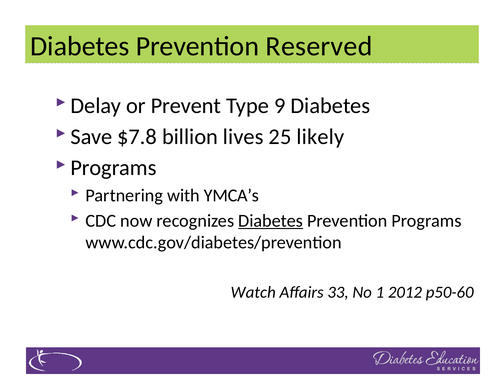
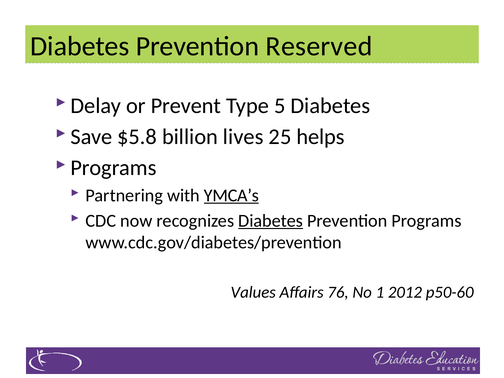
9: 9 -> 5
$7.8: $7.8 -> $5.8
likely: likely -> helps
YMCA’s underline: none -> present
Watch: Watch -> Values
33: 33 -> 76
